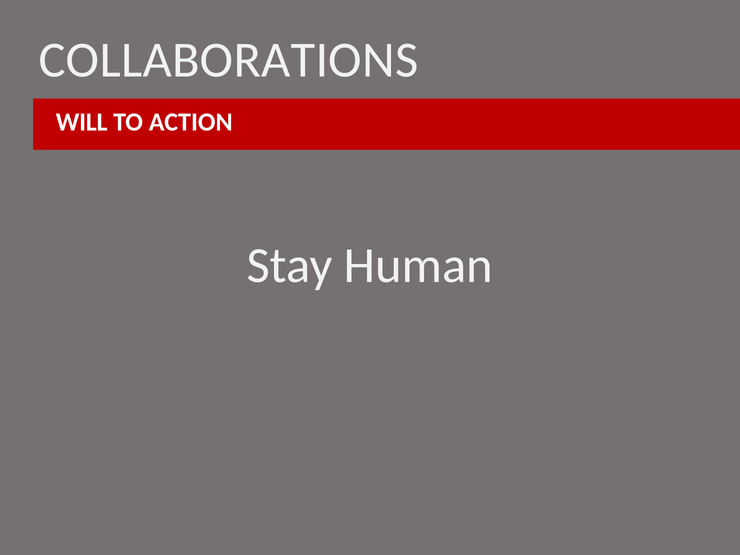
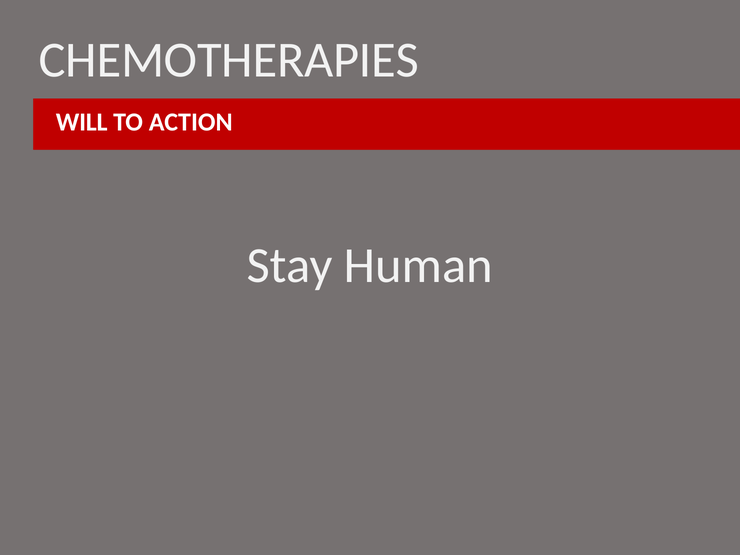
COLLABORATIONS: COLLABORATIONS -> CHEMOTHERAPIES
